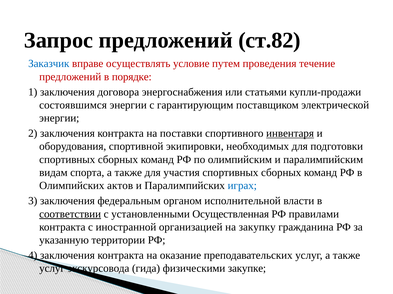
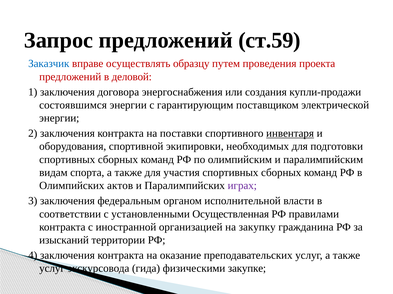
ст.82: ст.82 -> ст.59
условие: условие -> образцу
течение: течение -> проекта
порядке: порядке -> деловой
статьями: статьями -> создания
играх colour: blue -> purple
соответствии underline: present -> none
указанную: указанную -> изысканий
